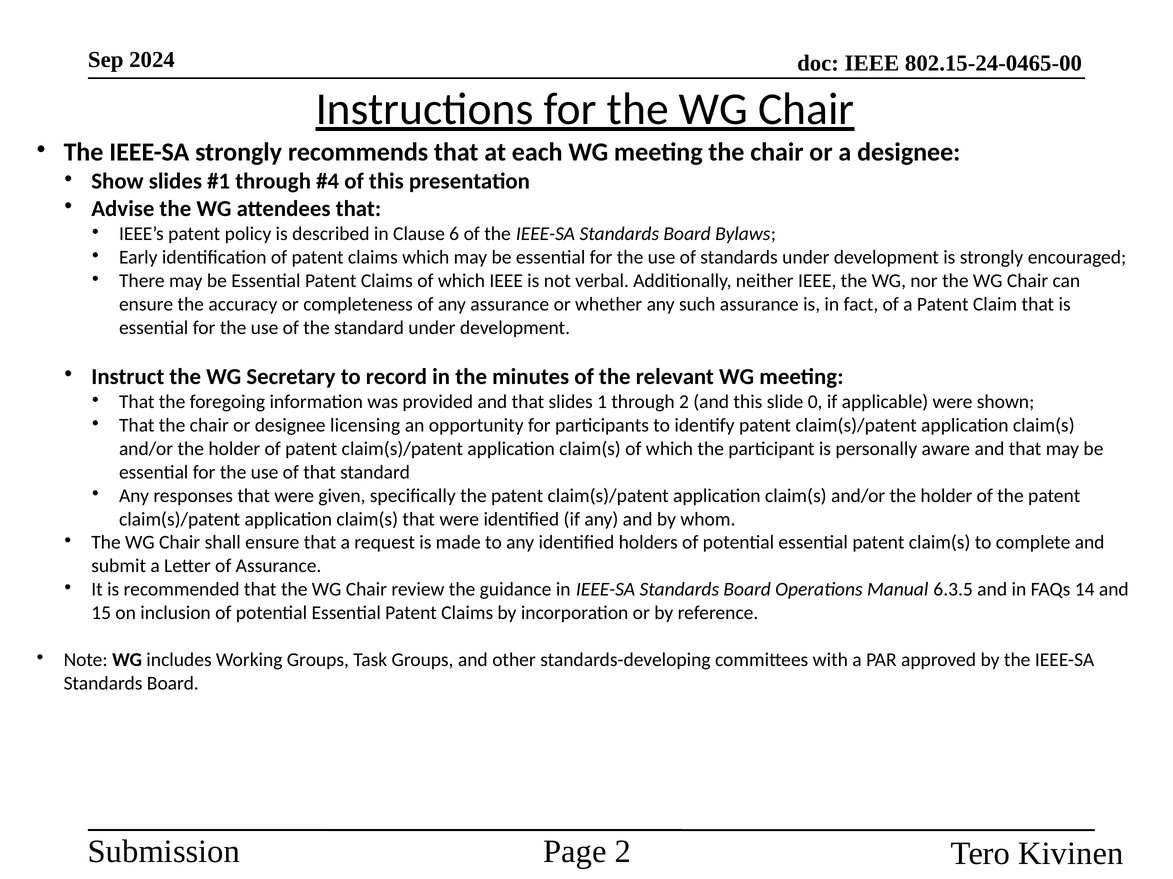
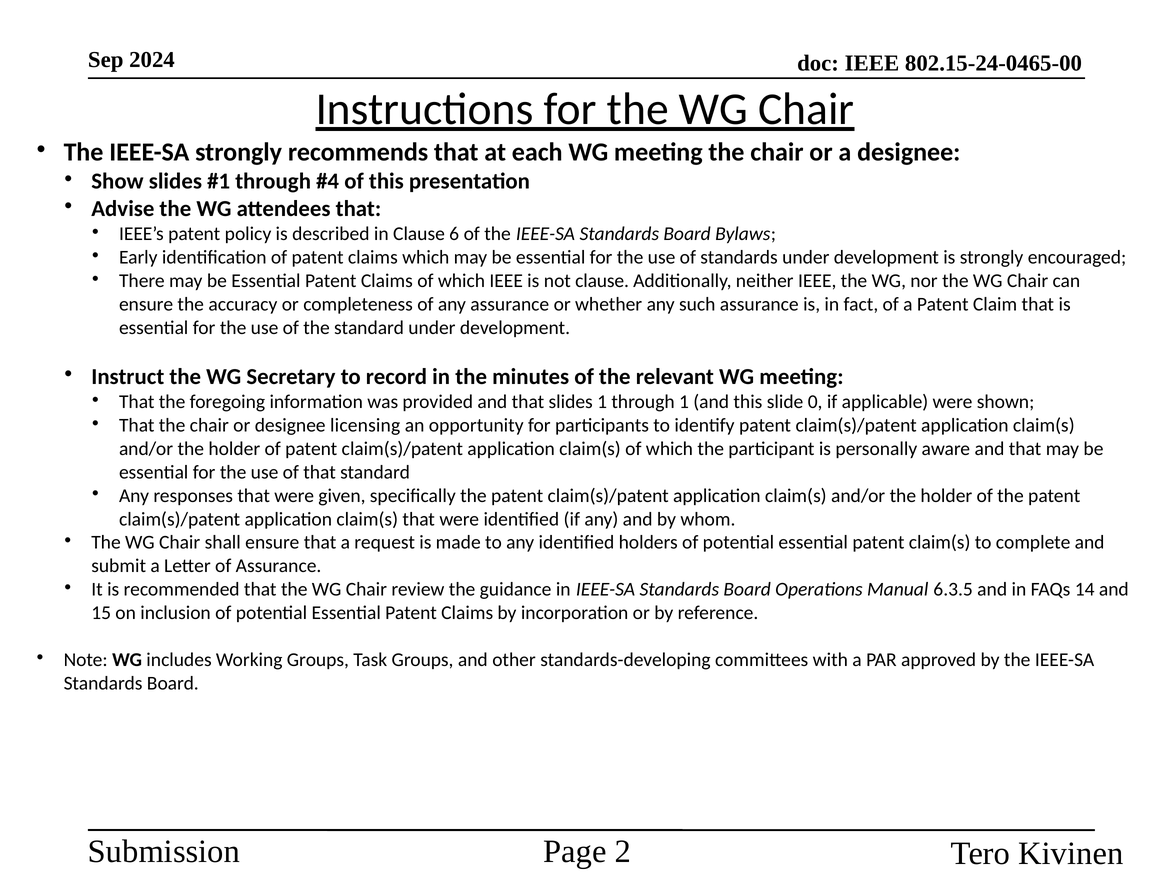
not verbal: verbal -> clause
through 2: 2 -> 1
